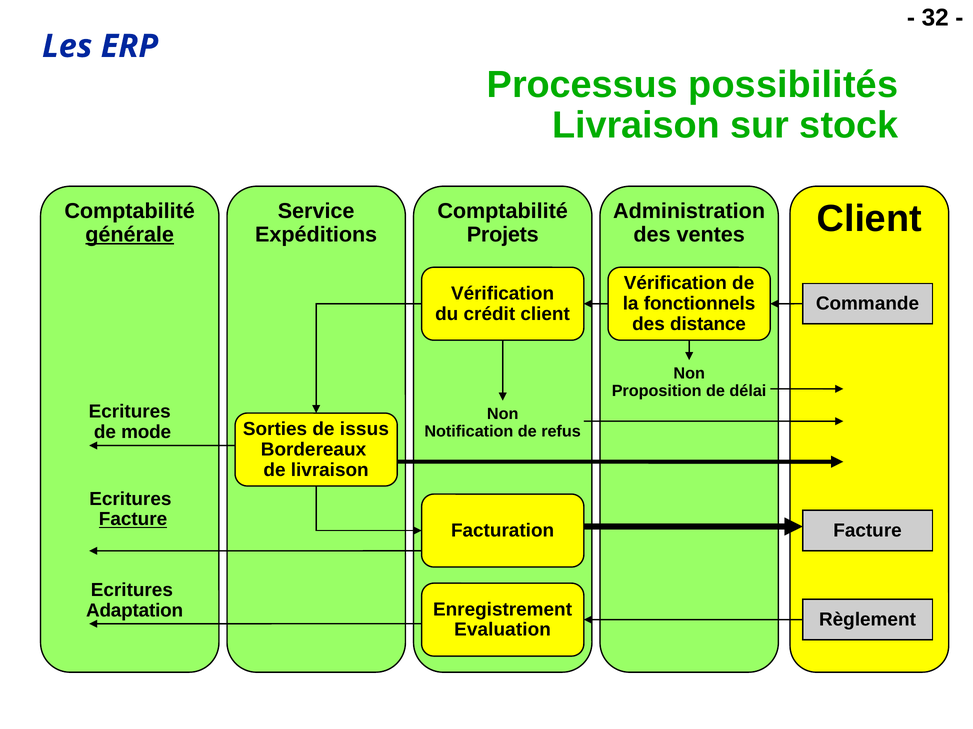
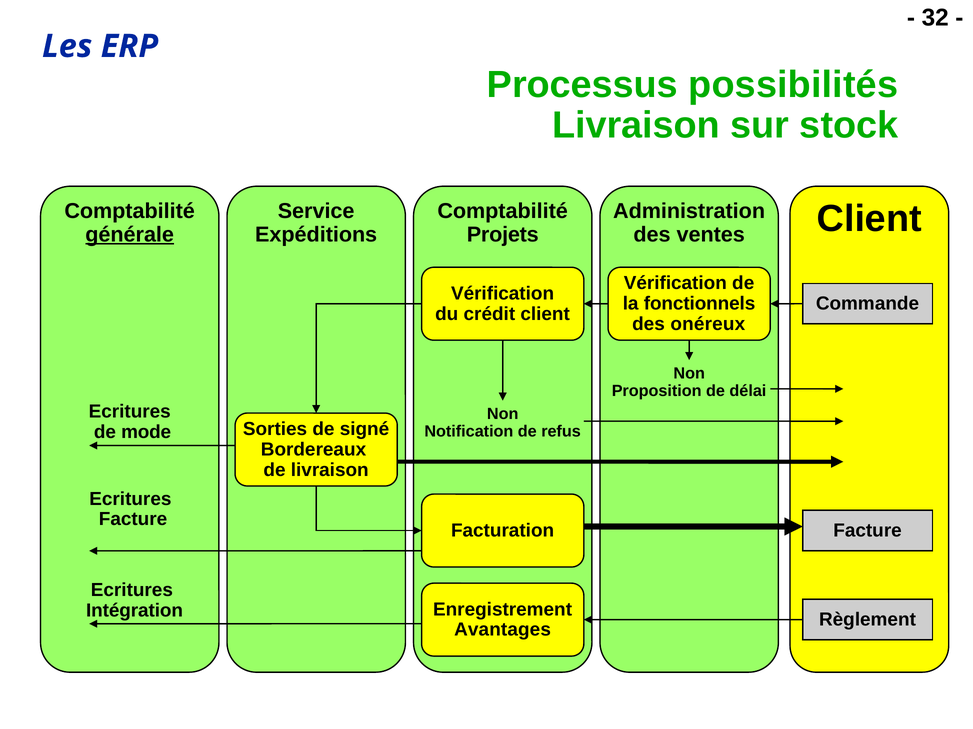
distance: distance -> onéreux
issus: issus -> signé
Facture at (133, 520) underline: present -> none
Adaptation: Adaptation -> Intégration
Evaluation: Evaluation -> Avantages
